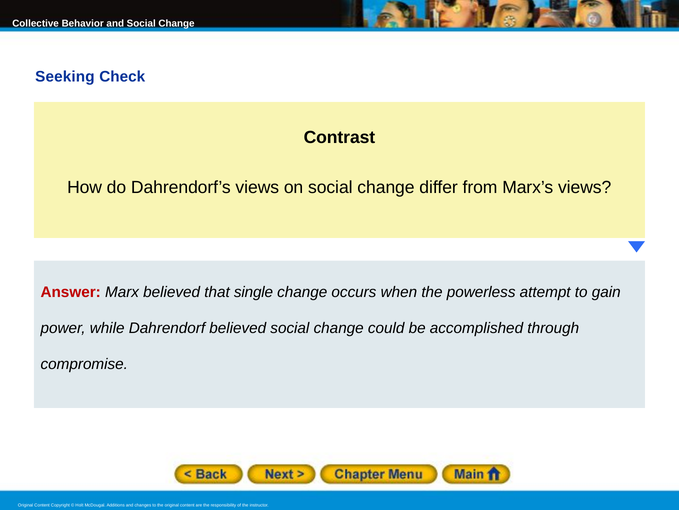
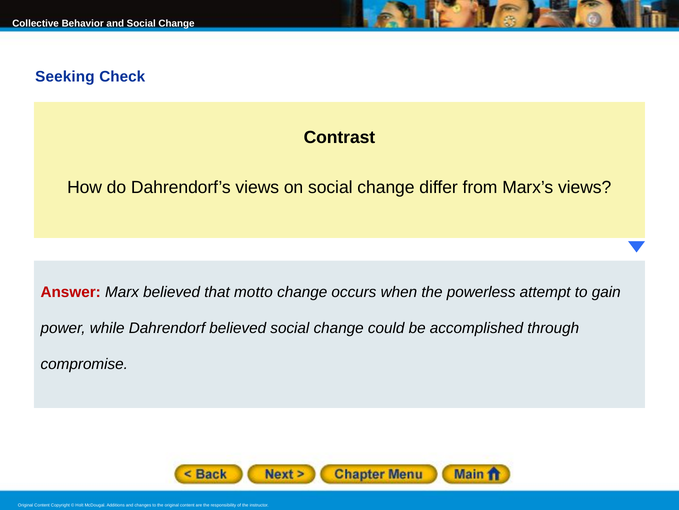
single: single -> motto
